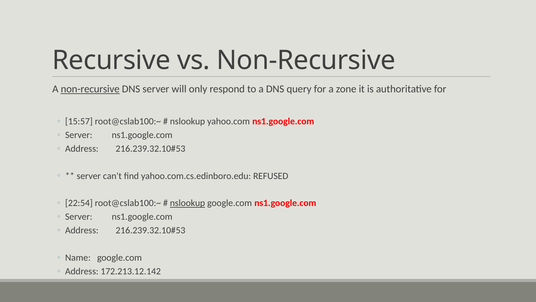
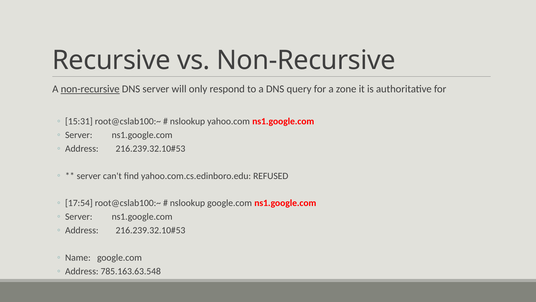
15:57: 15:57 -> 15:31
22:54: 22:54 -> 17:54
nslookup at (187, 203) underline: present -> none
172.213.12.142: 172.213.12.142 -> 785.163.63.548
